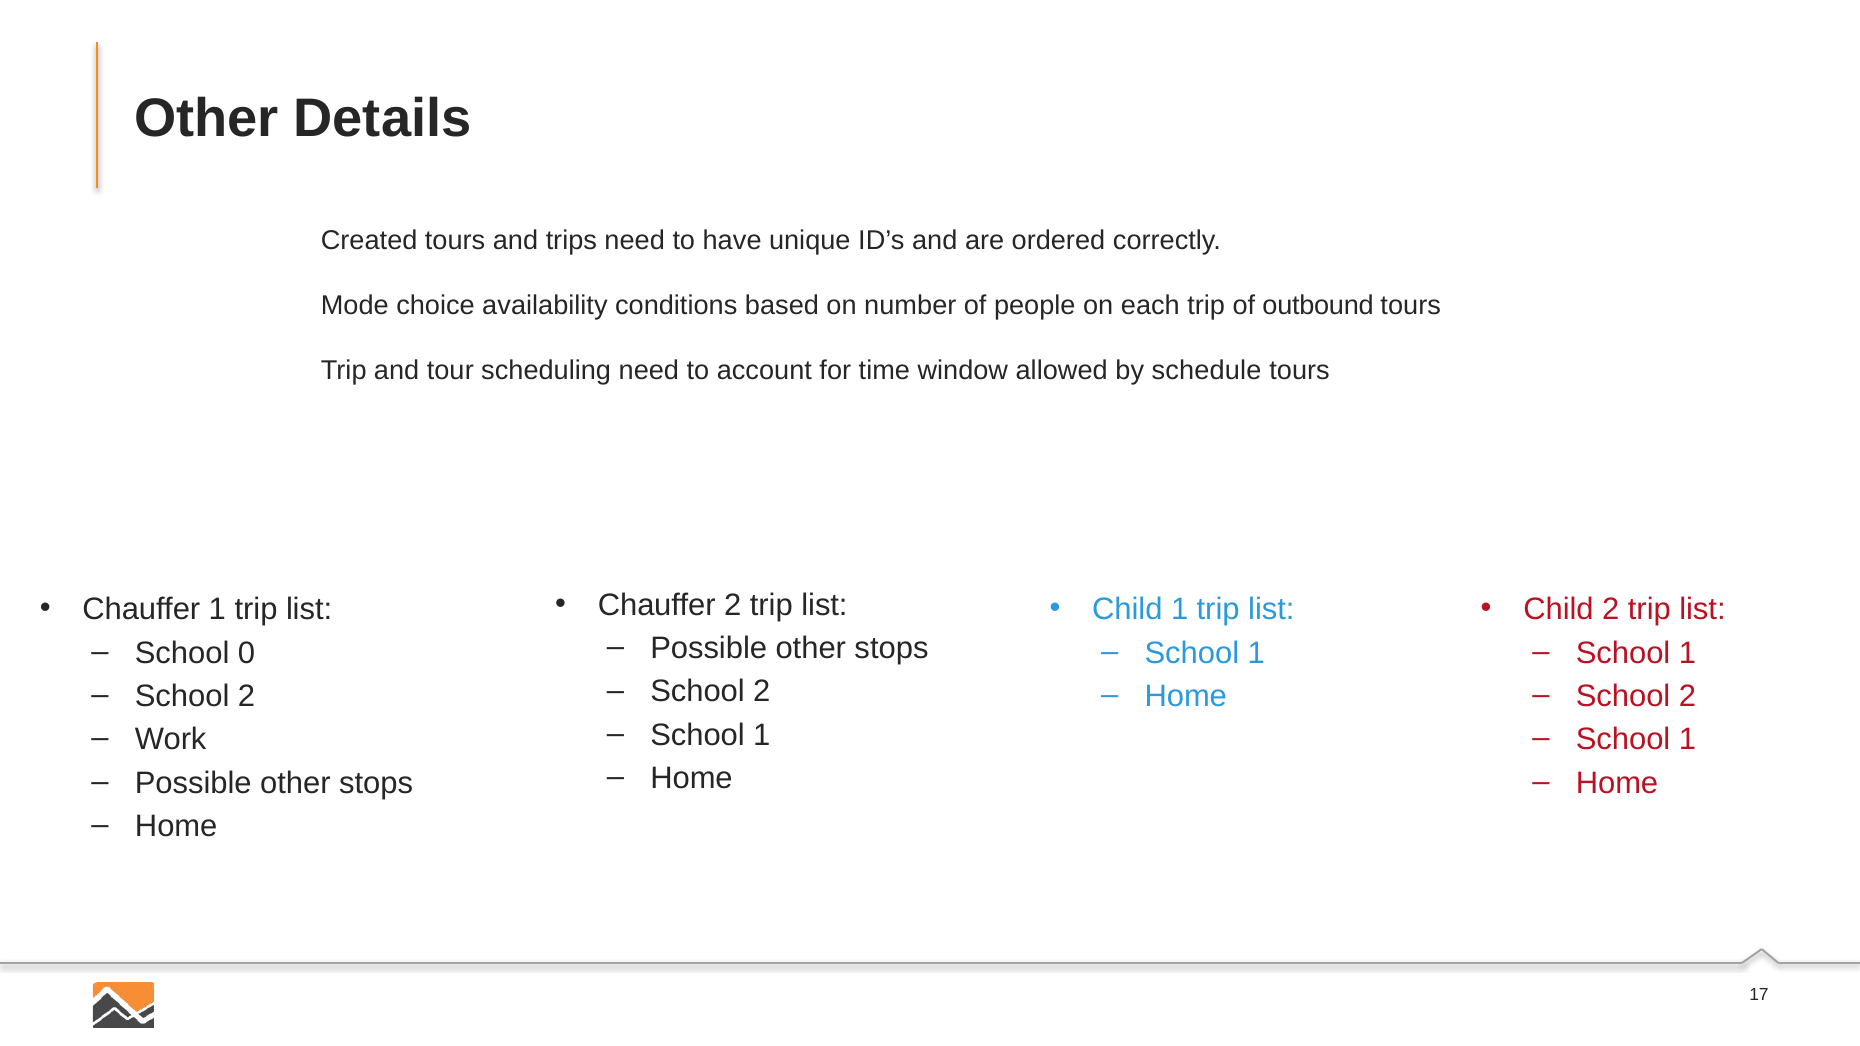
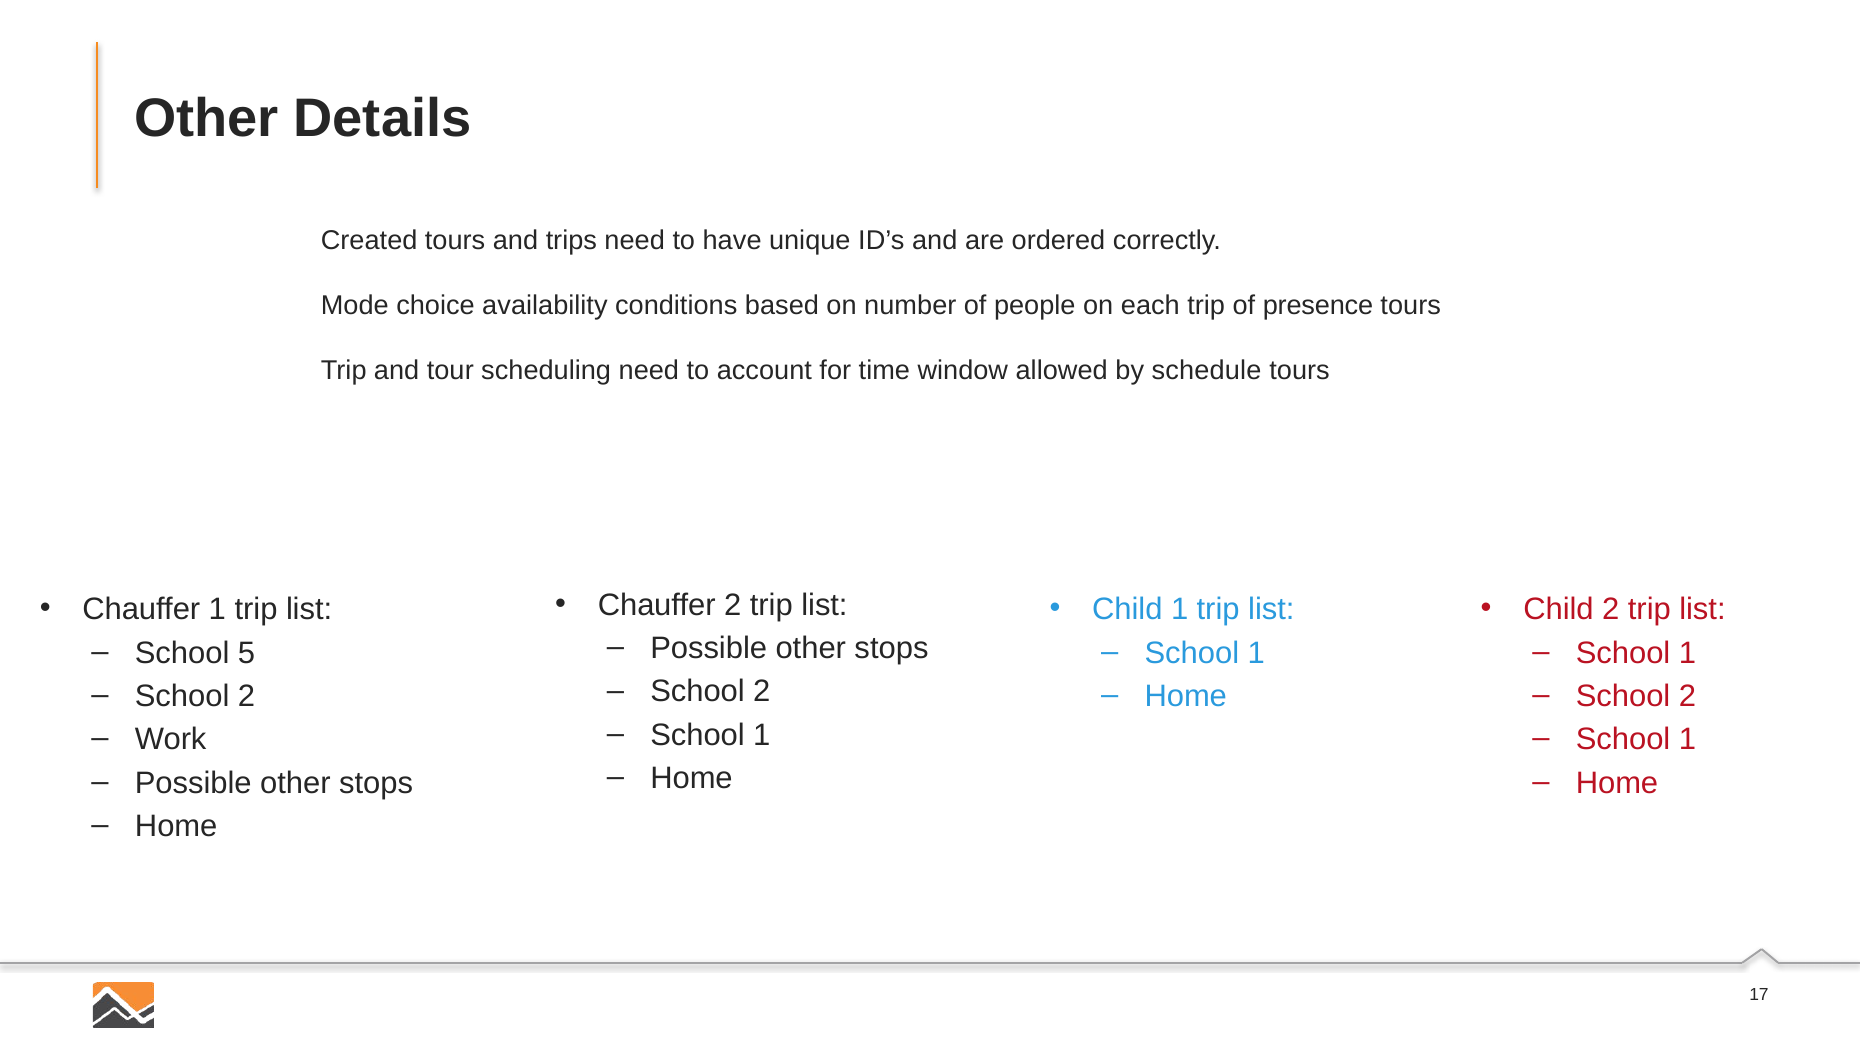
outbound: outbound -> presence
0: 0 -> 5
